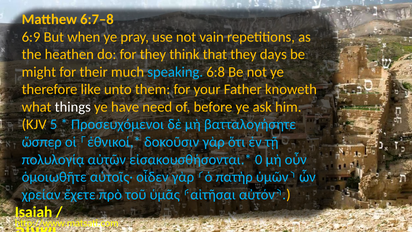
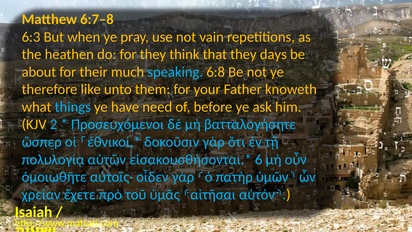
6:9: 6:9 -> 6:3
might: might -> about
things colour: white -> light blue
5: 5 -> 2
0: 0 -> 6
